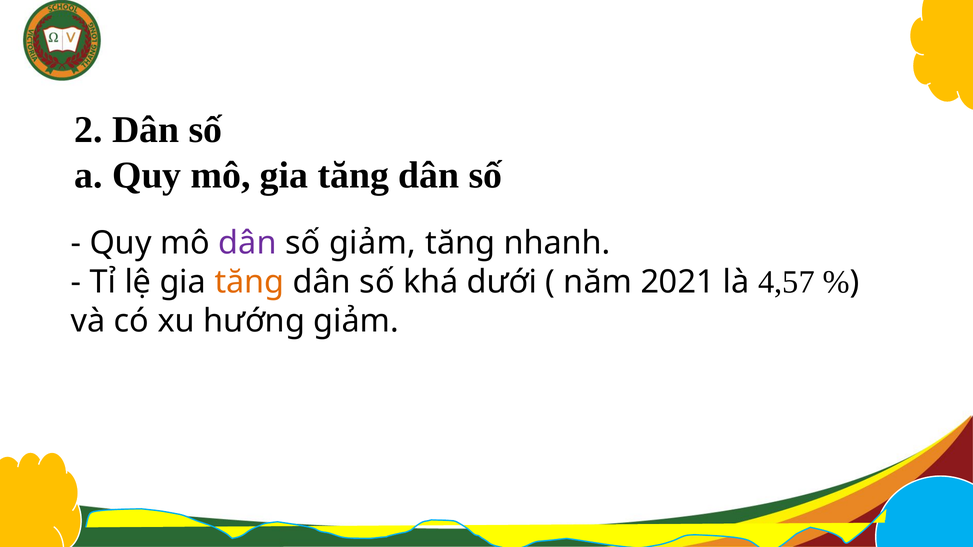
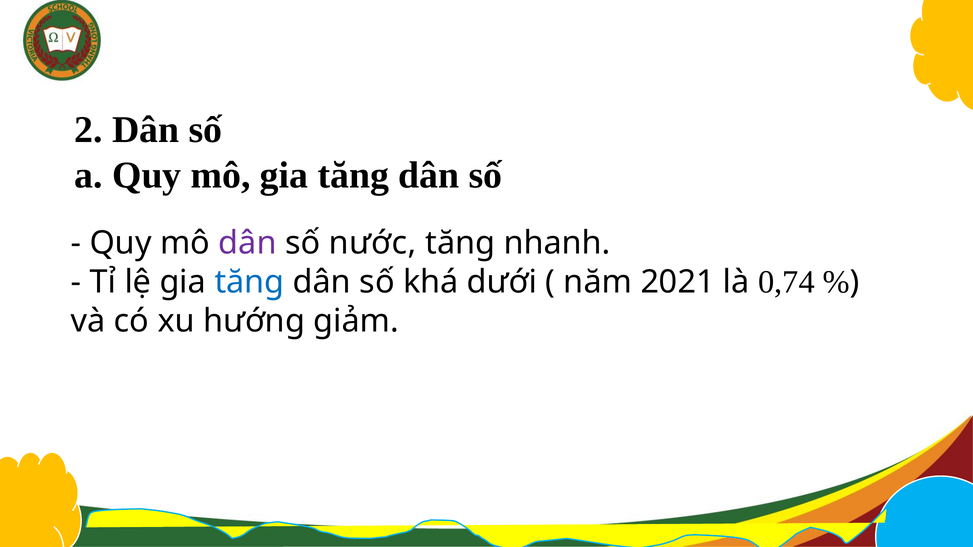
số giảm: giảm -> nước
tăng at (249, 282) colour: orange -> blue
4,57: 4,57 -> 0,74
